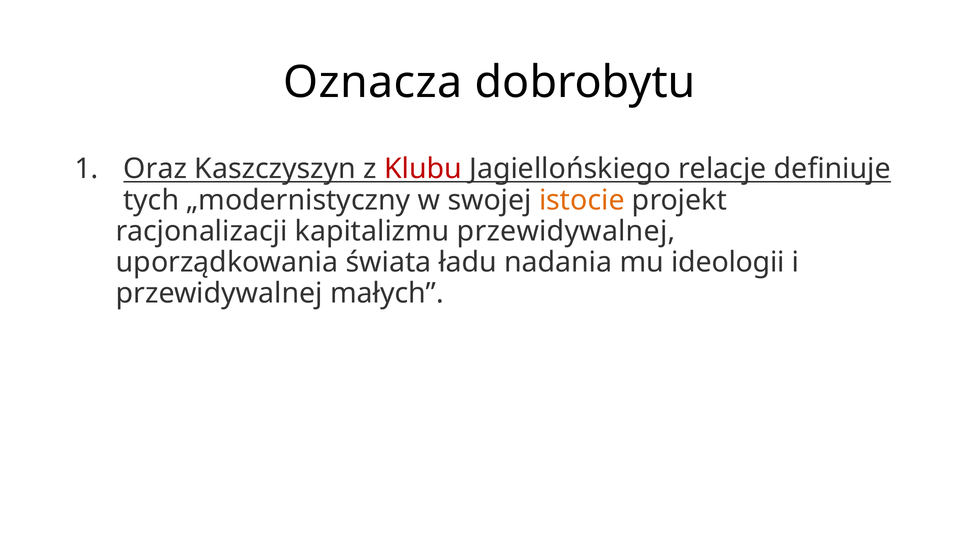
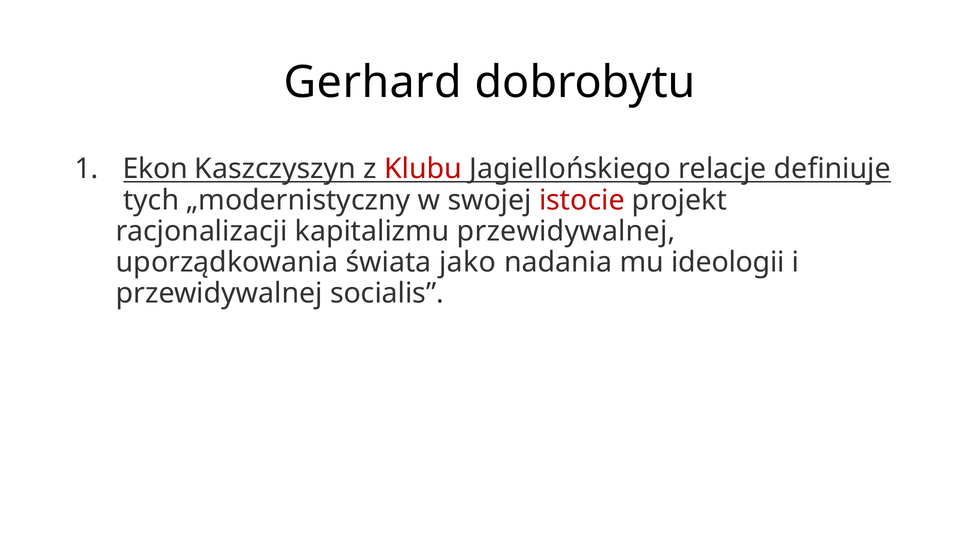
Oznacza: Oznacza -> Gerhard
Oraz: Oraz -> Ekon
istocie colour: orange -> red
ładu: ładu -> jako
małych: małych -> socialis
